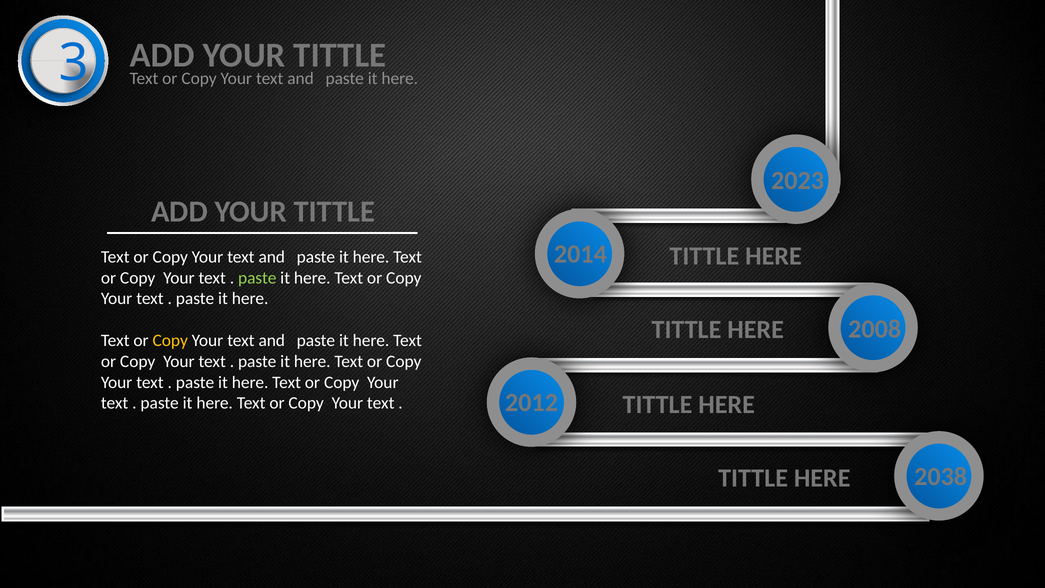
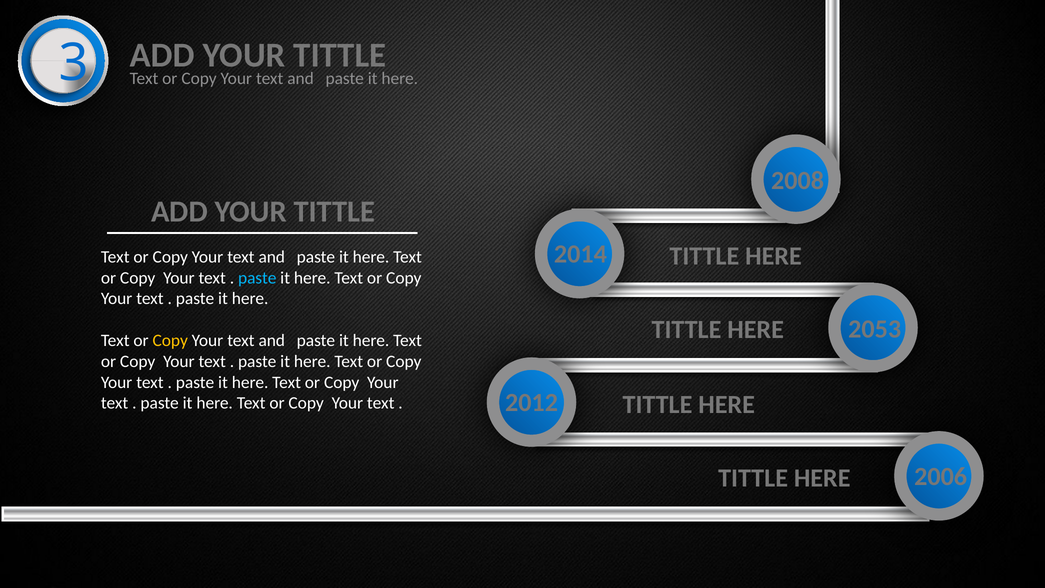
2023: 2023 -> 2008
paste at (257, 278) colour: light green -> light blue
2008: 2008 -> 2053
2038: 2038 -> 2006
